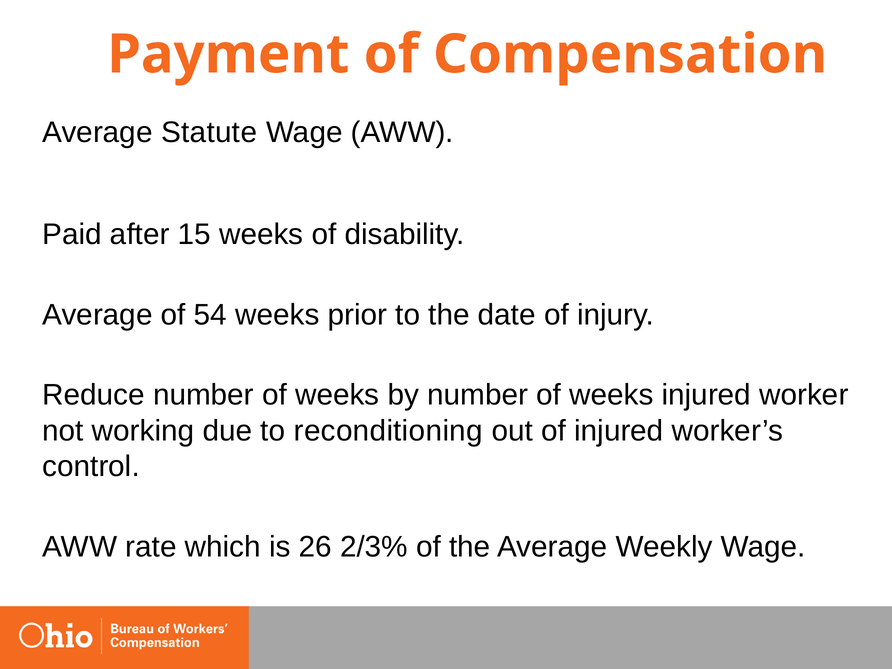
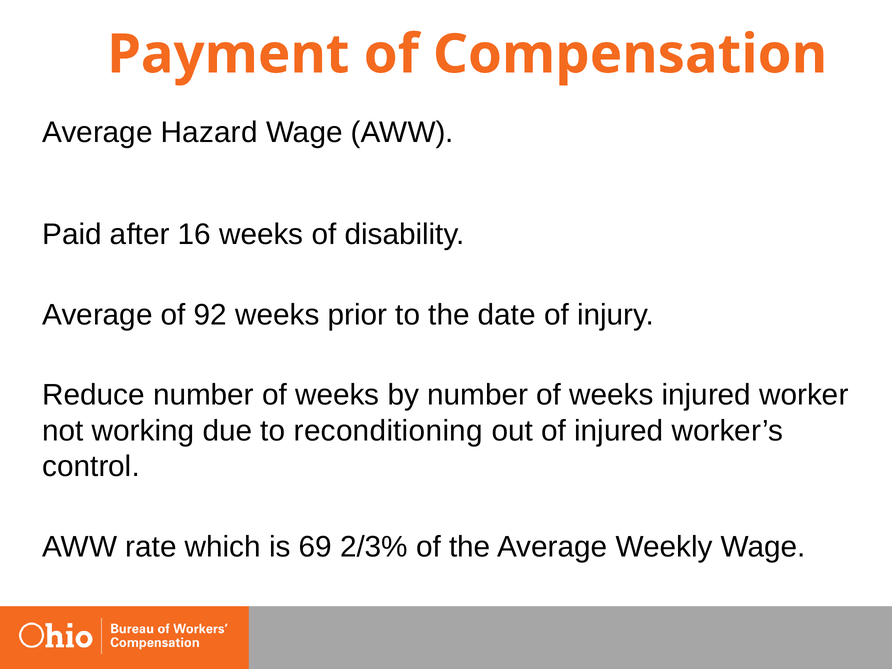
Statute: Statute -> Hazard
15: 15 -> 16
54: 54 -> 92
26: 26 -> 69
